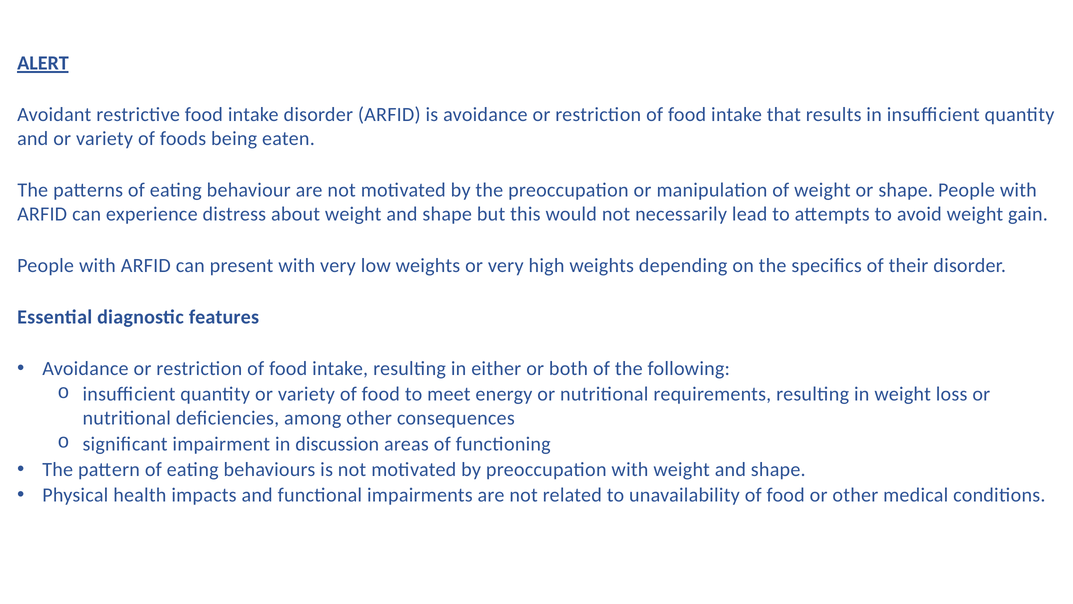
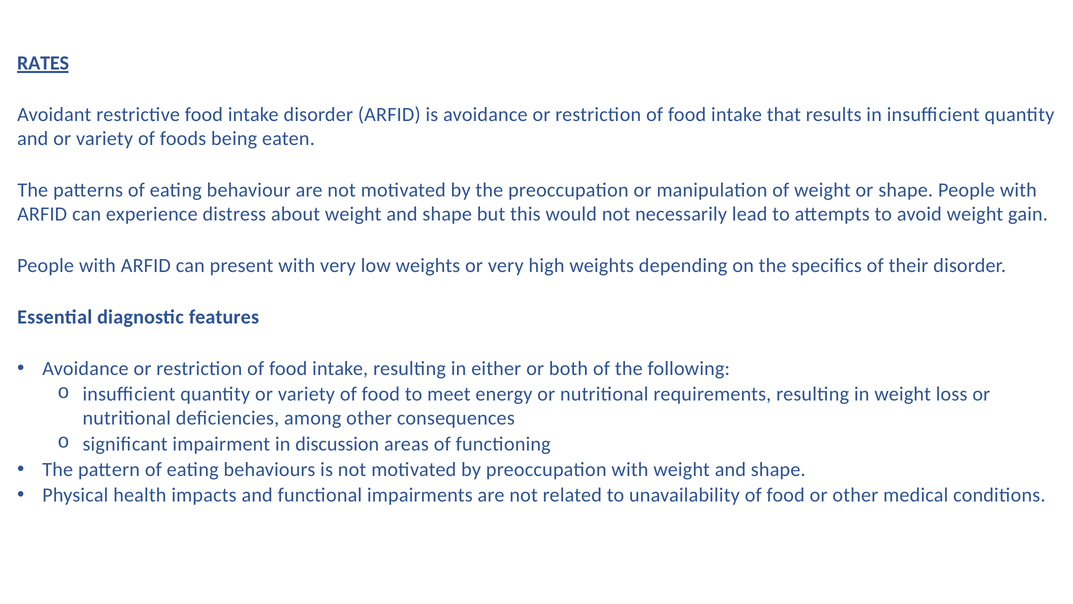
ALERT: ALERT -> RATES
